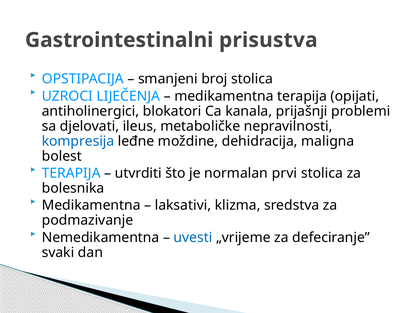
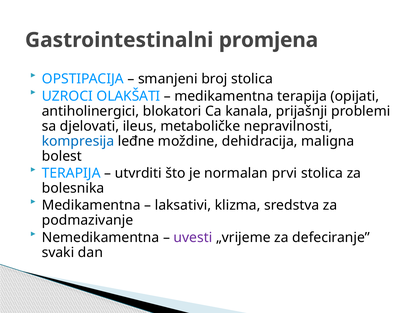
prisustva: prisustva -> promjena
LIJEČENJA: LIJEČENJA -> OLAKŠATI
uvesti colour: blue -> purple
